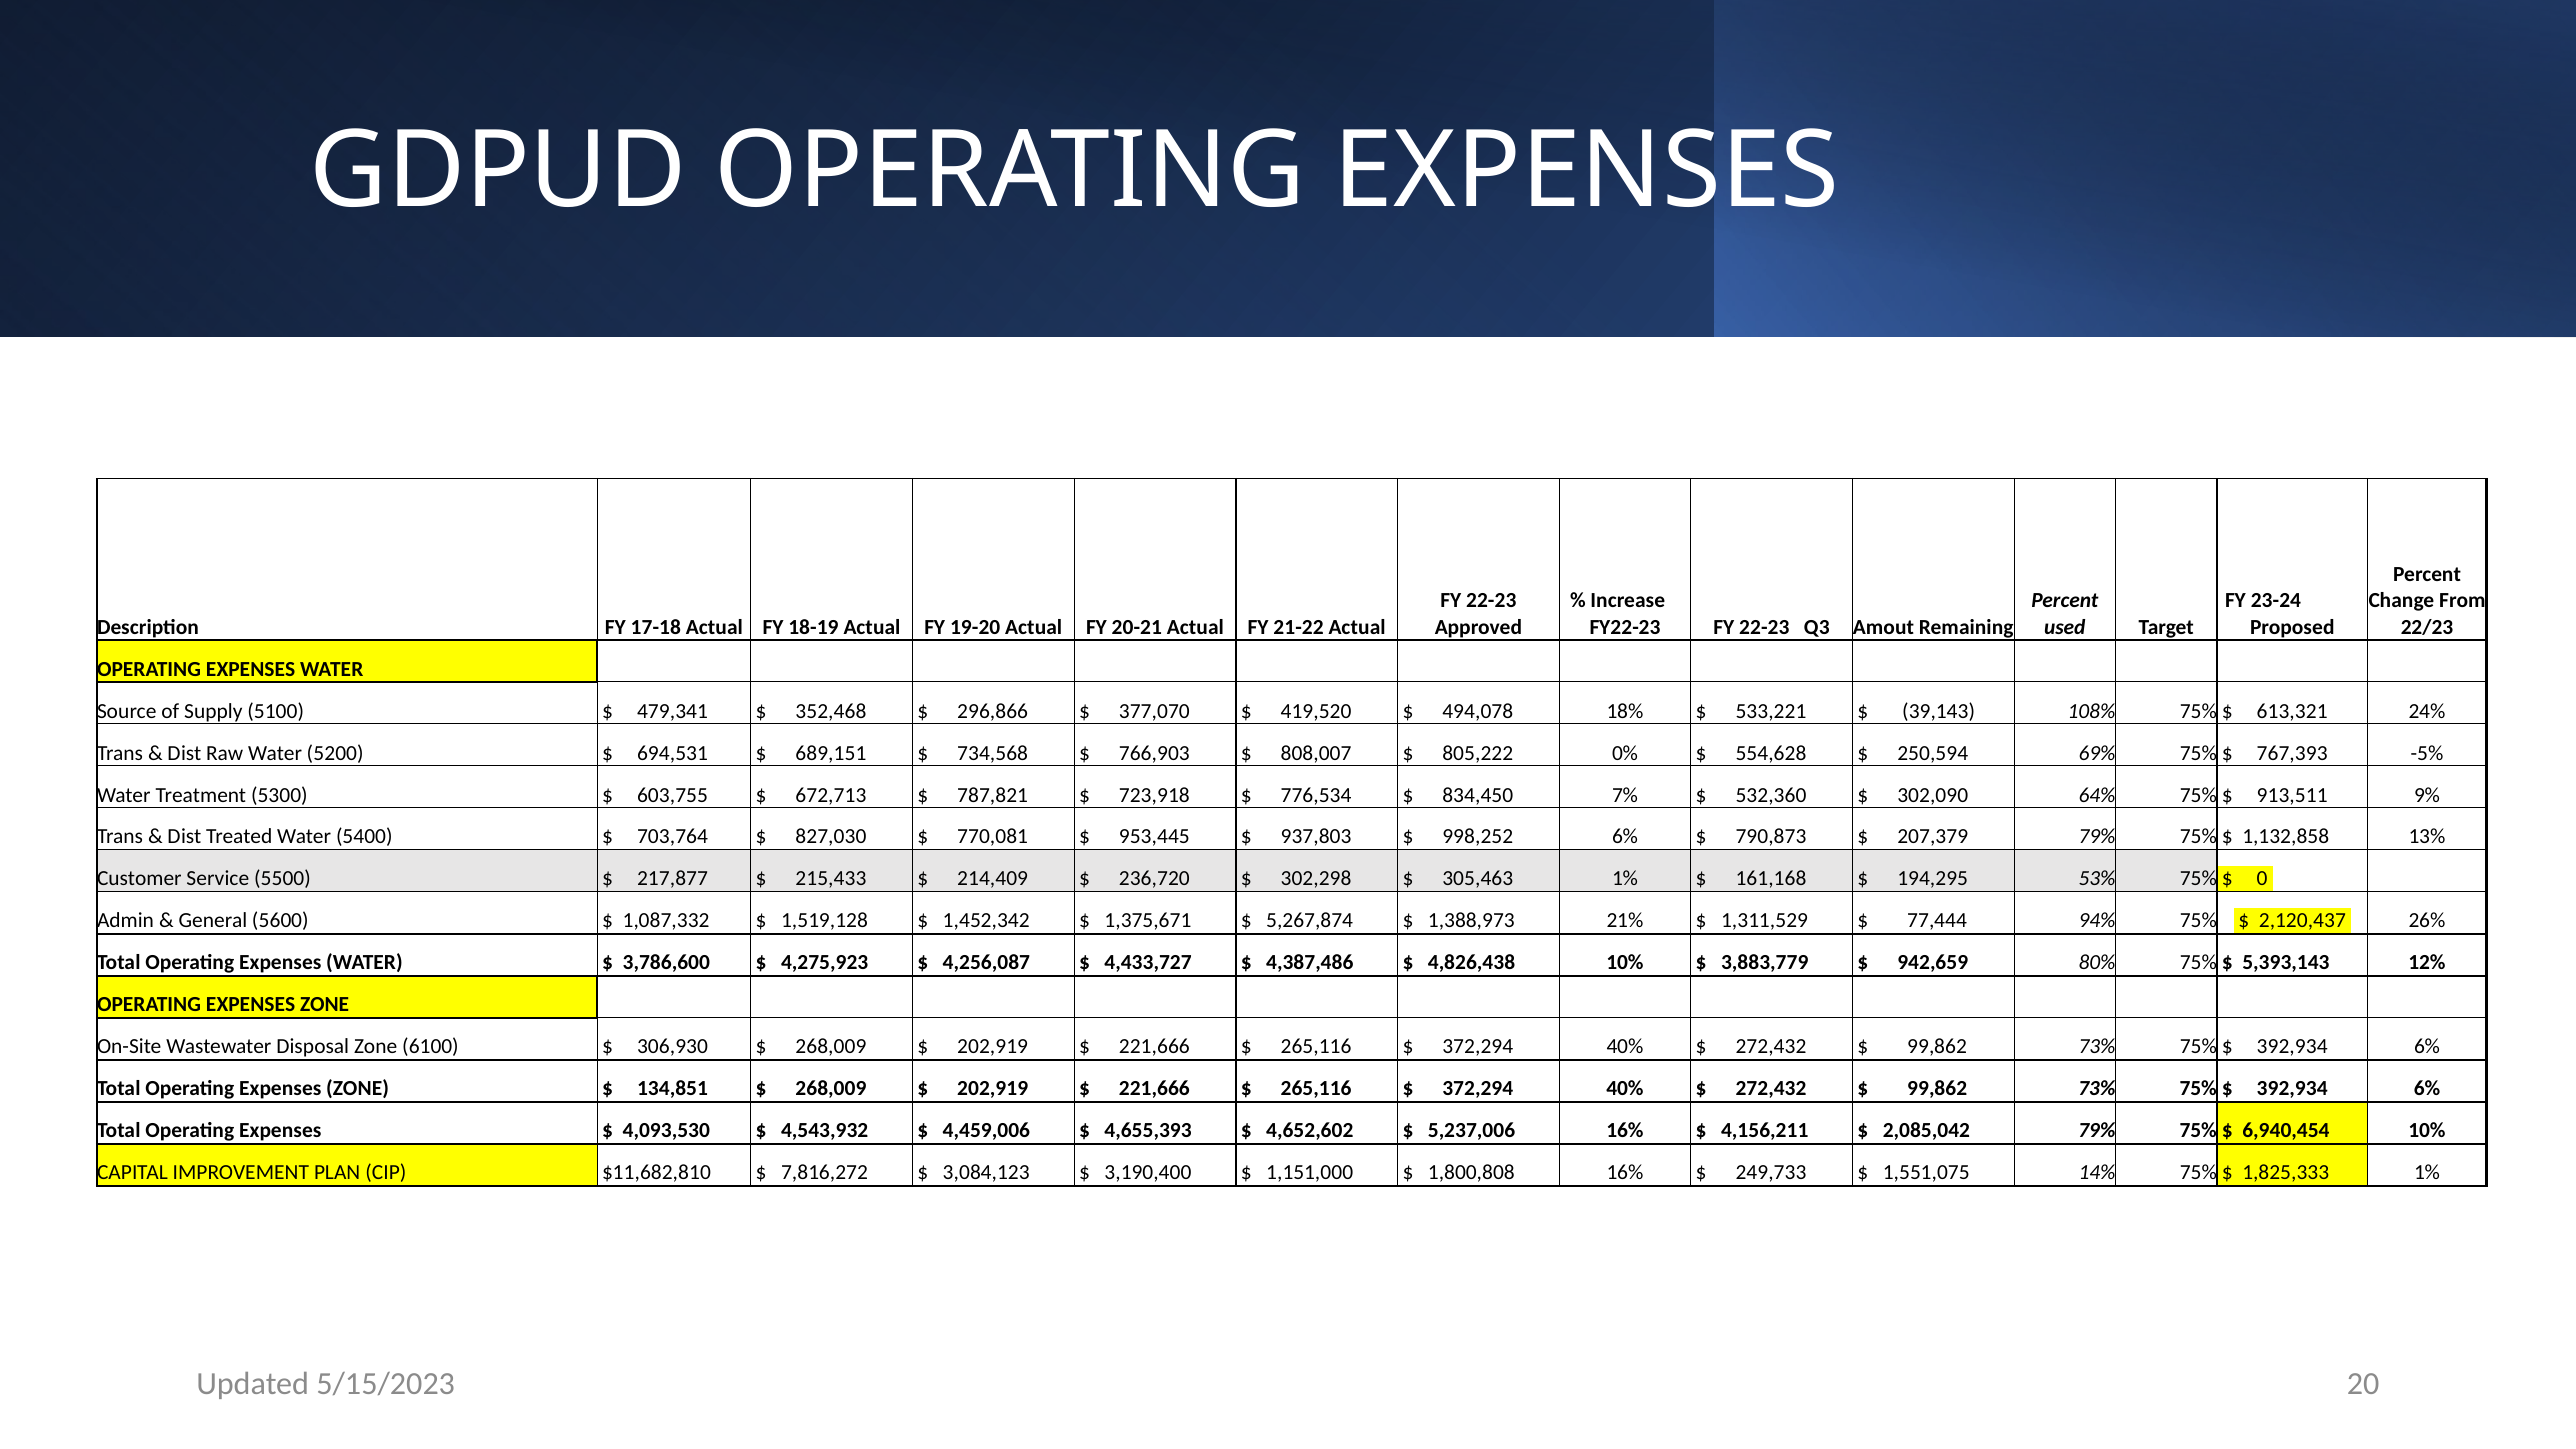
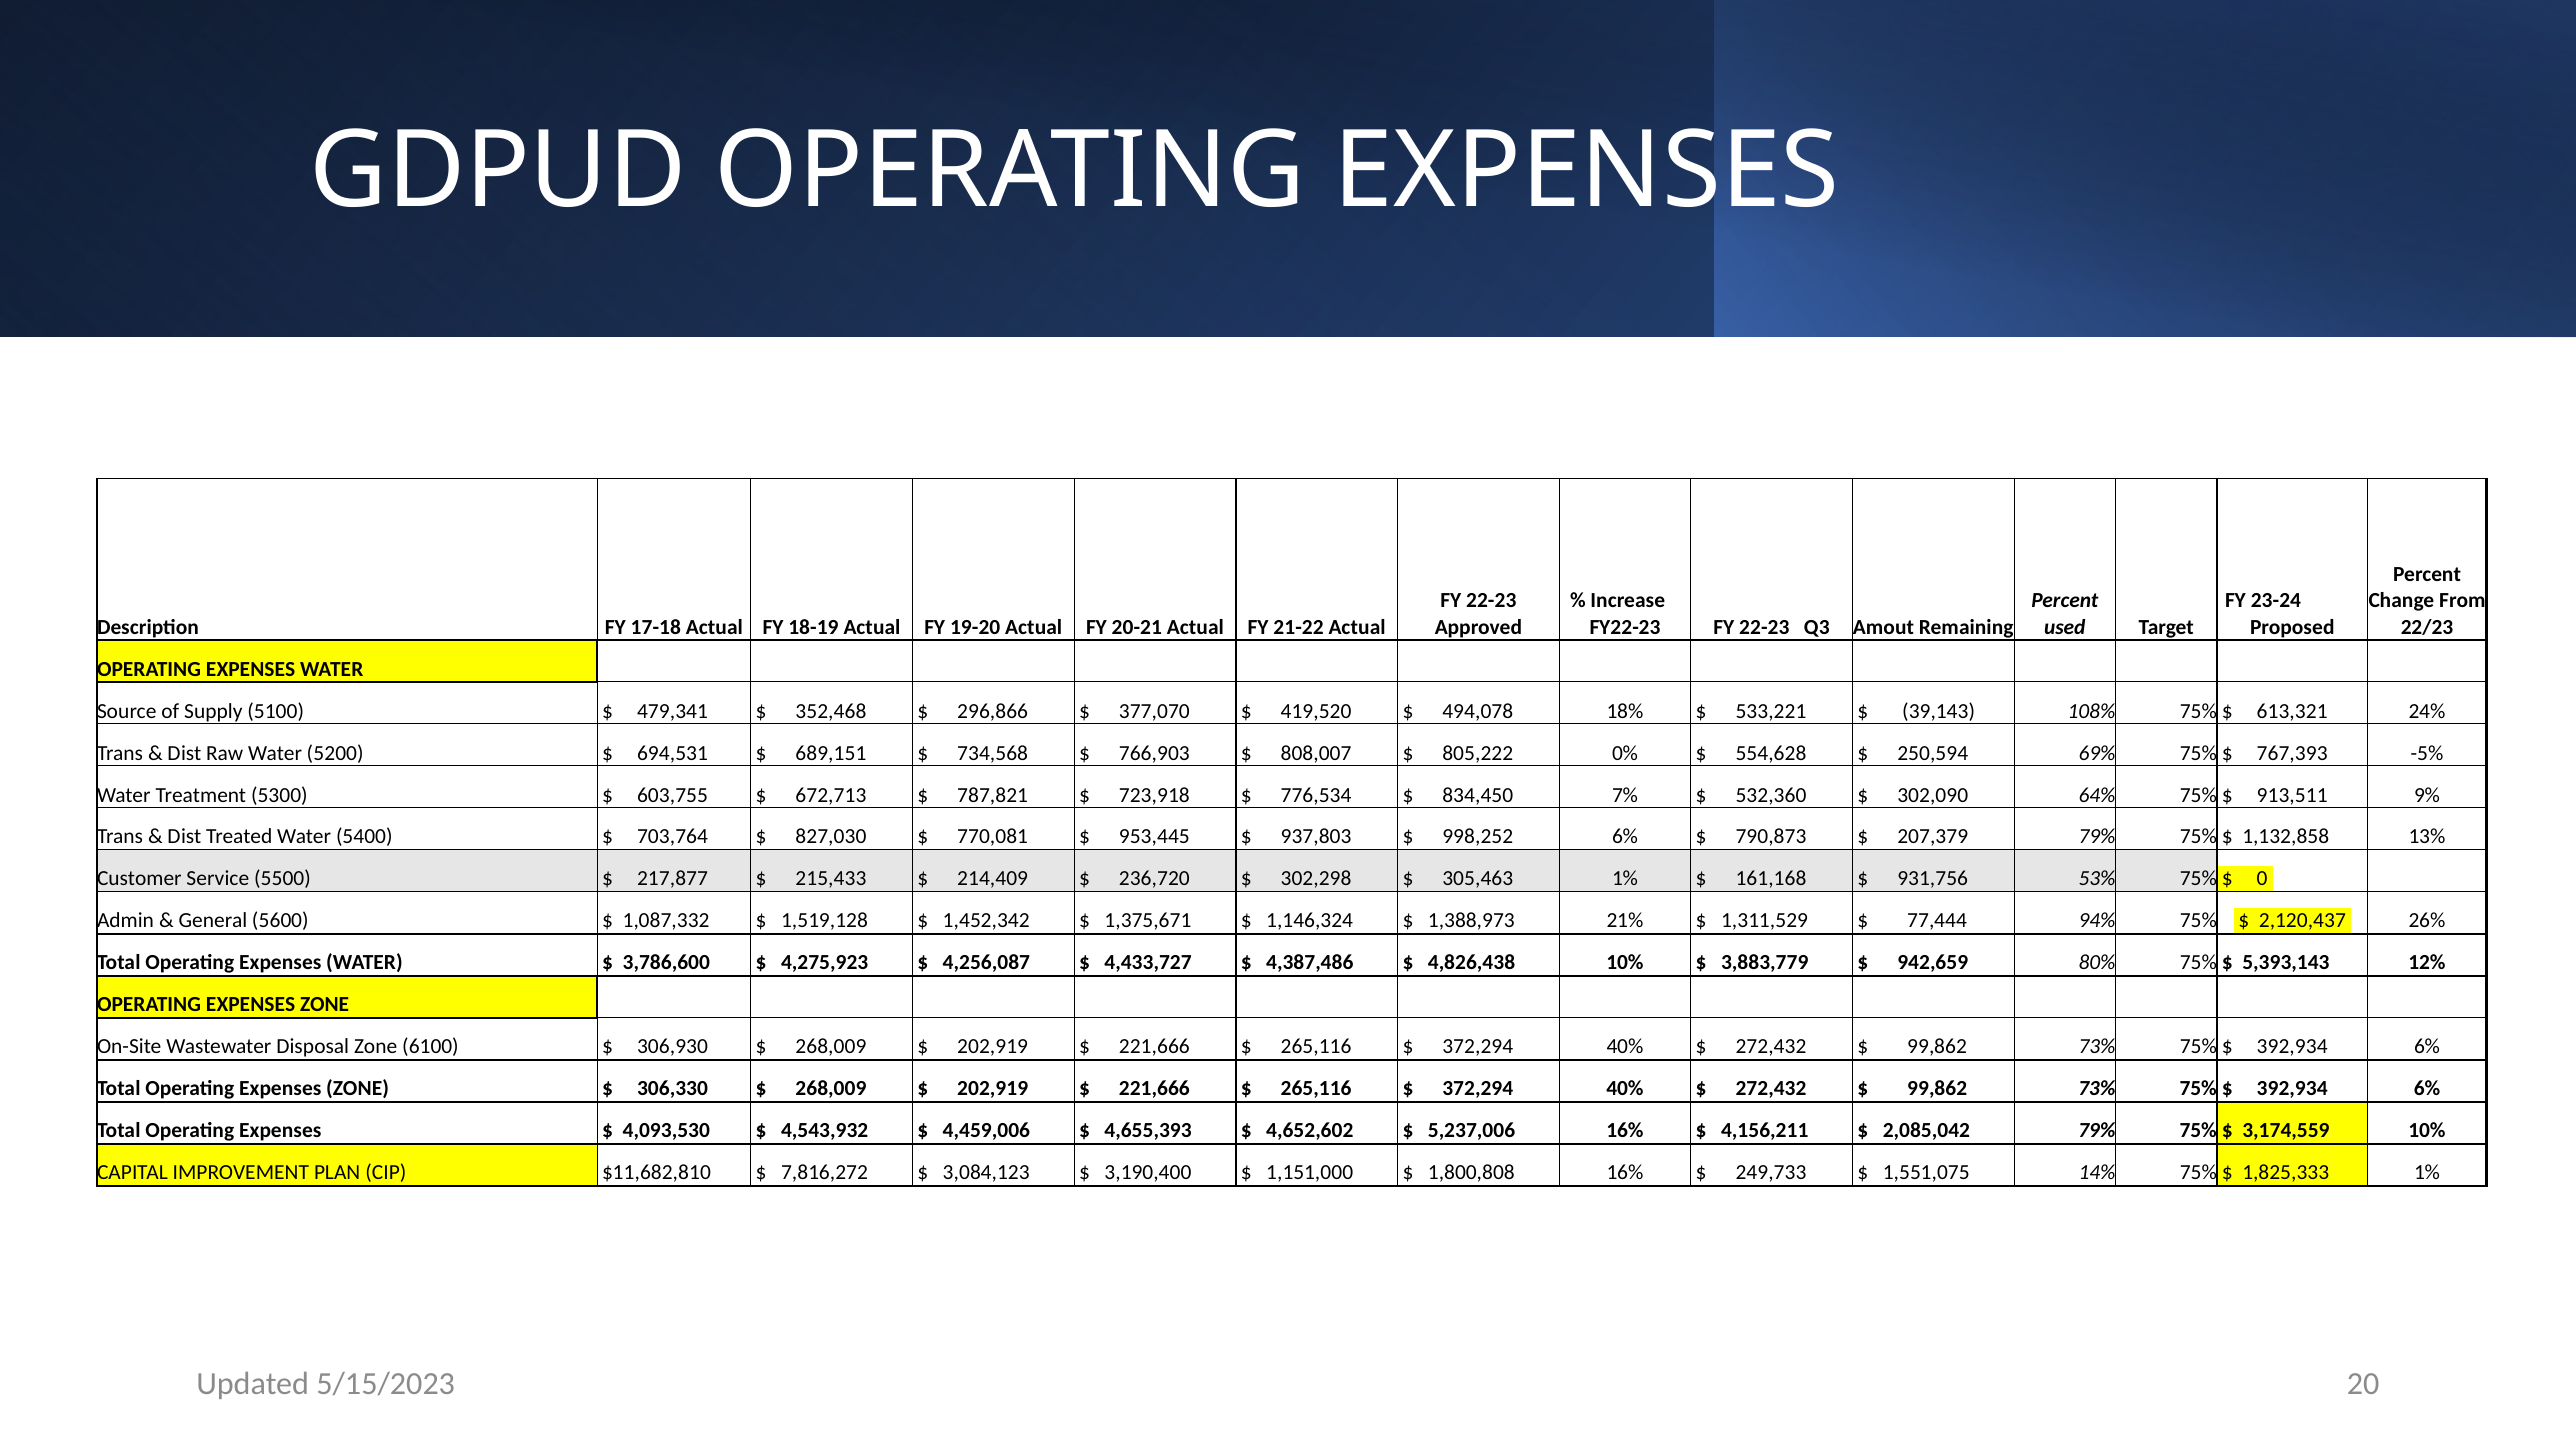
194,295: 194,295 -> 931,756
5,267,874: 5,267,874 -> 1,146,324
134,851: 134,851 -> 306,330
6,940,454: 6,940,454 -> 3,174,559
